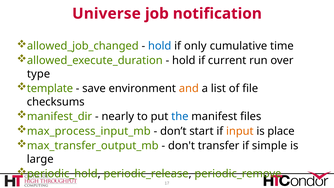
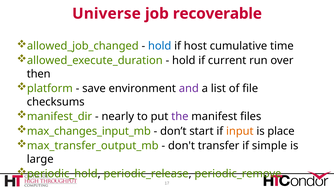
notification: notification -> recoverable
only: only -> host
type: type -> then
template: template -> platform
and colour: orange -> purple
the colour: blue -> purple
max_process_input_mb: max_process_input_mb -> max_changes_input_mb
